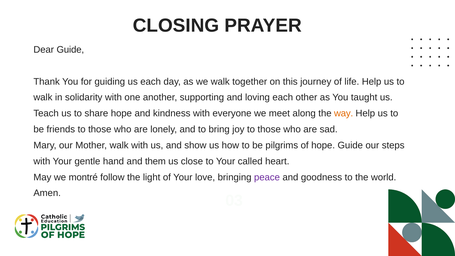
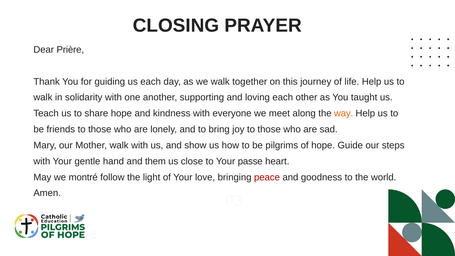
Dear Guide: Guide -> Prière
called: called -> passe
peace colour: purple -> red
